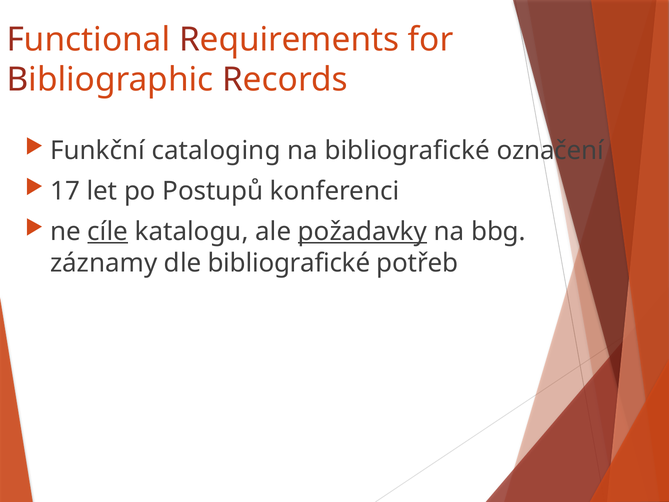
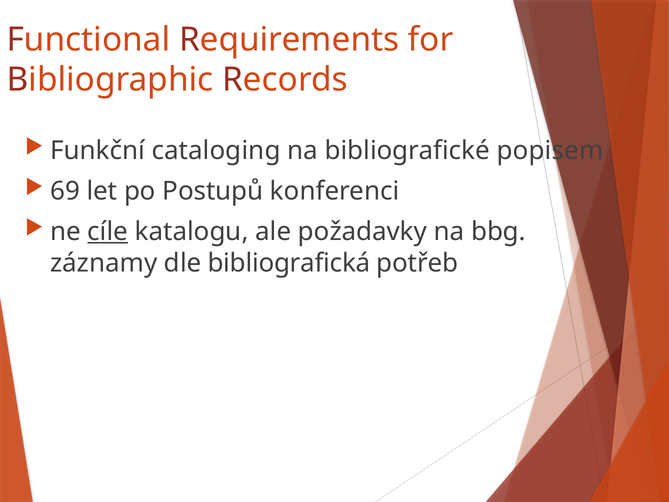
označení: označení -> popisem
17: 17 -> 69
požadavky underline: present -> none
dle bibliografické: bibliografické -> bibliografická
